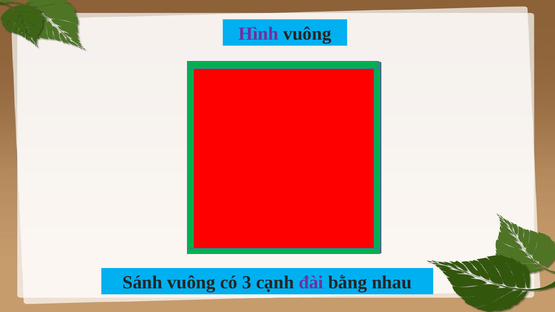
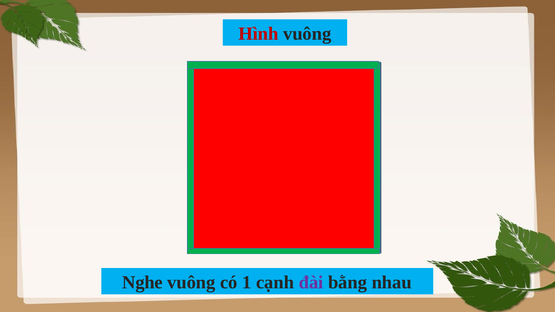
Hình colour: purple -> red
Sánh: Sánh -> Nghe
3: 3 -> 1
